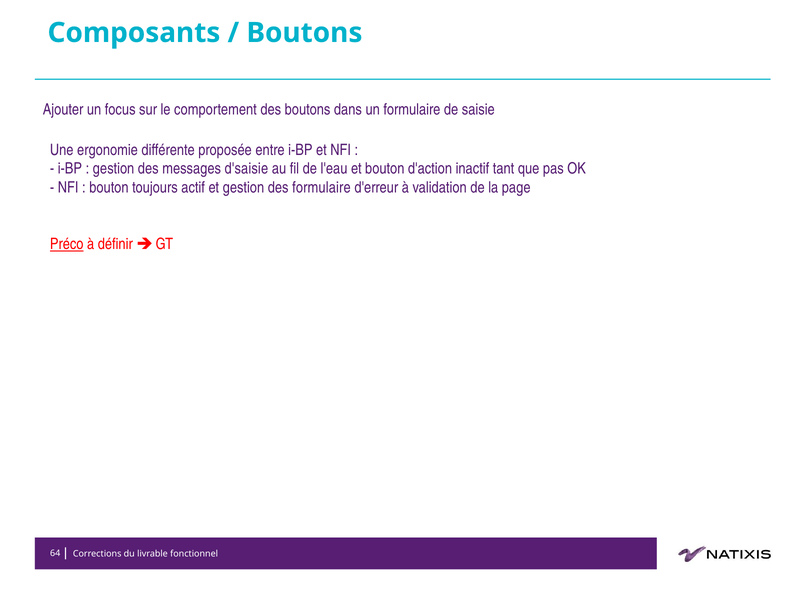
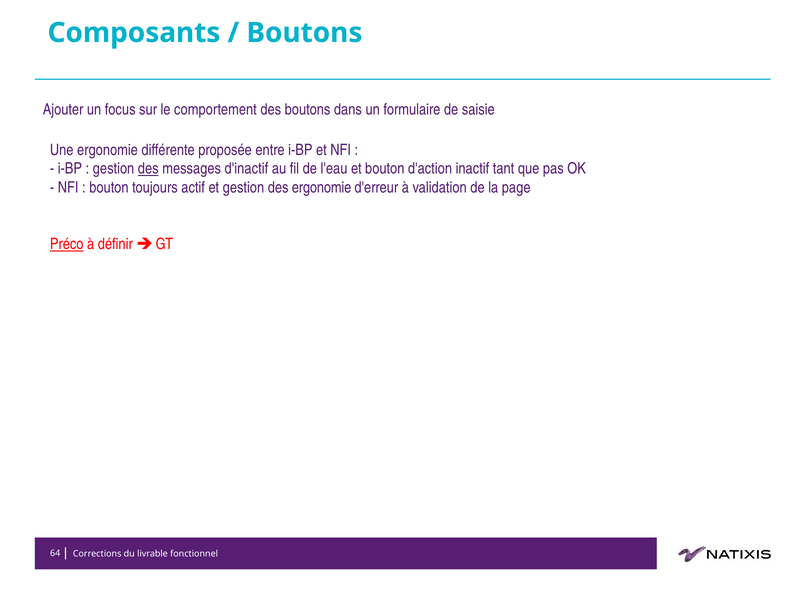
des at (148, 169) underline: none -> present
d'saisie: d'saisie -> d'inactif
des formulaire: formulaire -> ergonomie
